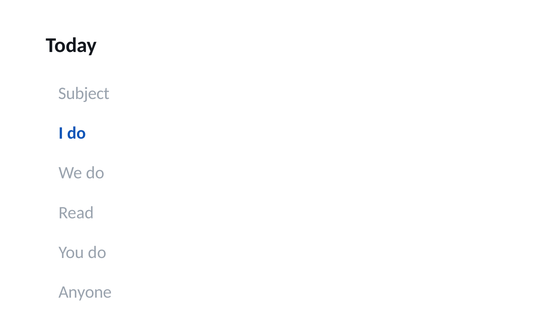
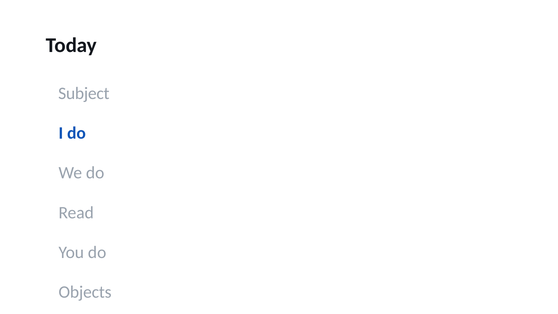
Anyone: Anyone -> Objects
